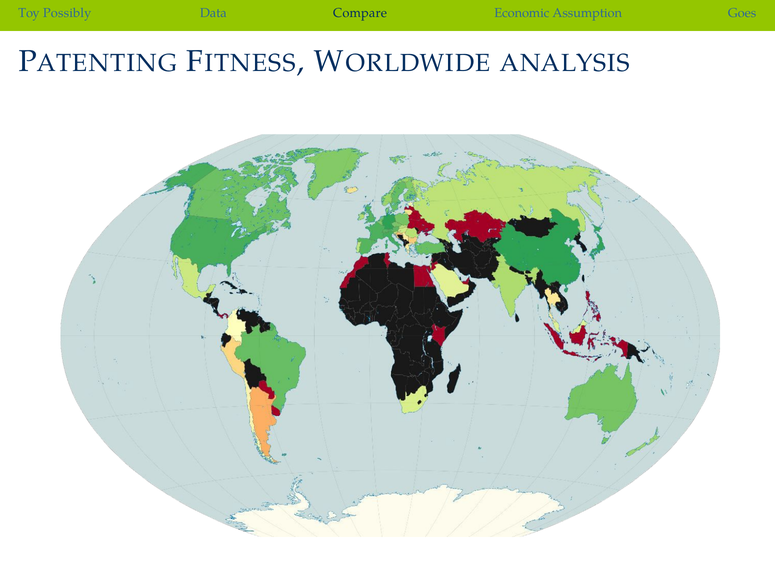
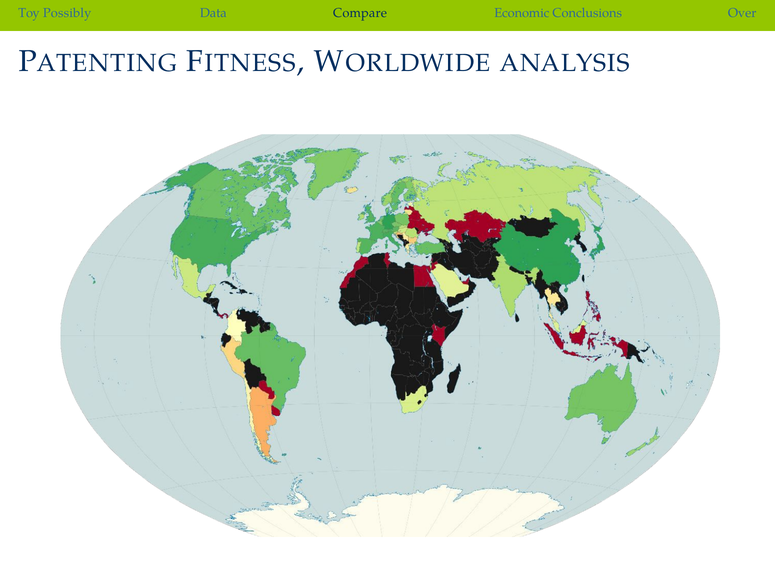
Assumption: Assumption -> Conclusions
Goes: Goes -> Over
